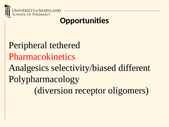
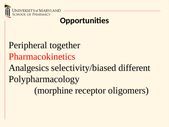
tethered: tethered -> together
diversion: diversion -> morphine
